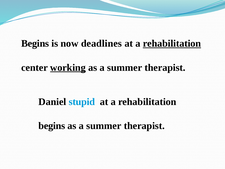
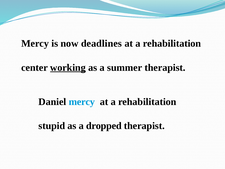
Begins at (35, 43): Begins -> Mercy
rehabilitation at (172, 43) underline: present -> none
Daniel stupid: stupid -> mercy
begins at (52, 126): begins -> stupid
summer at (104, 126): summer -> dropped
